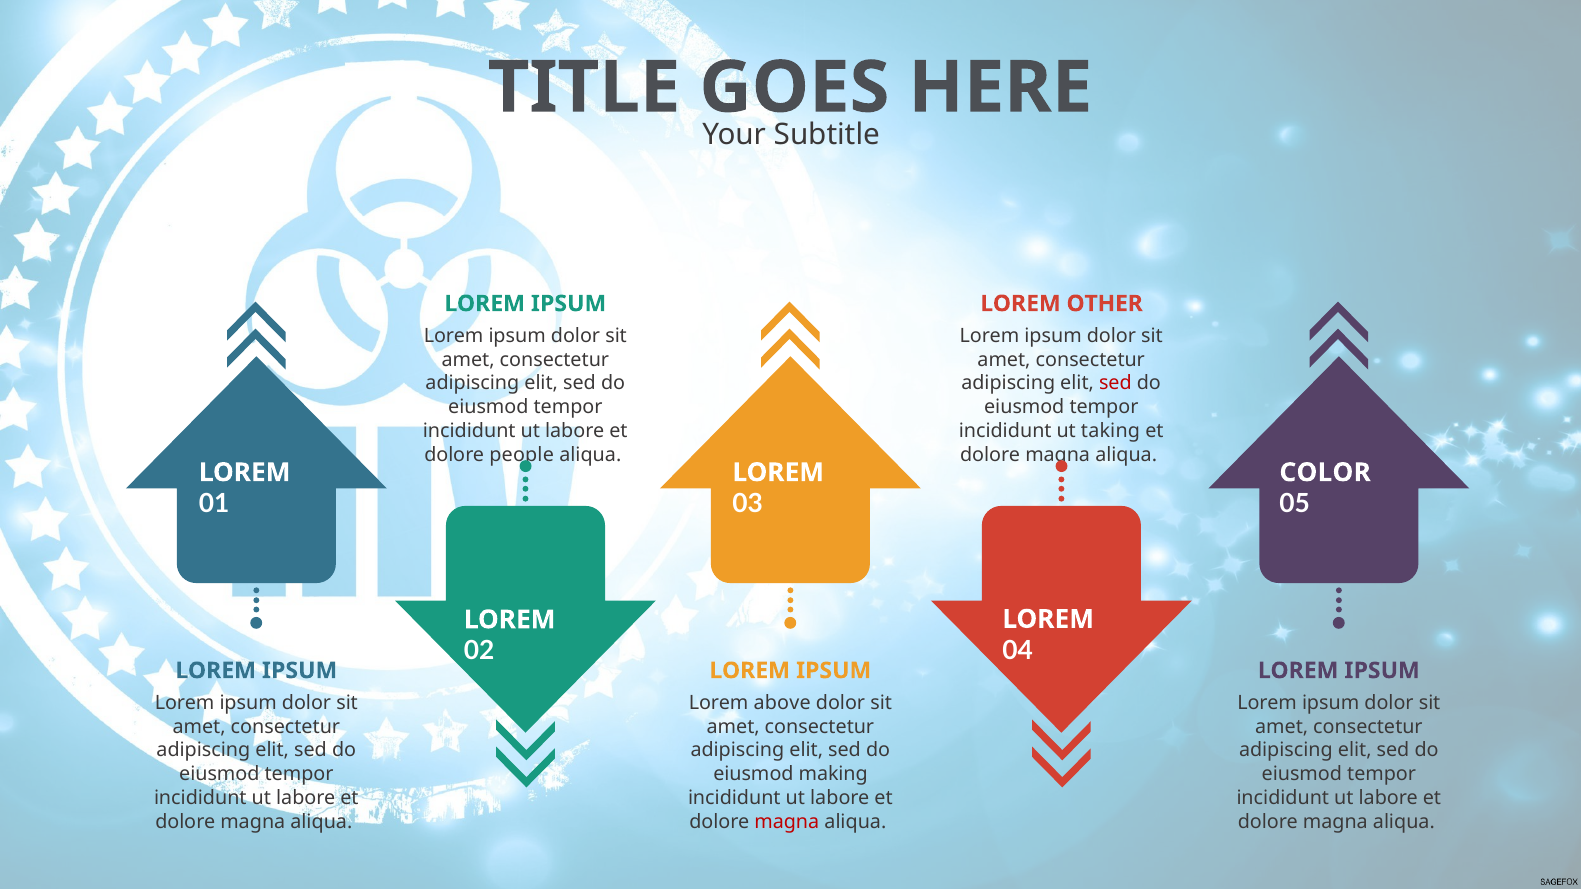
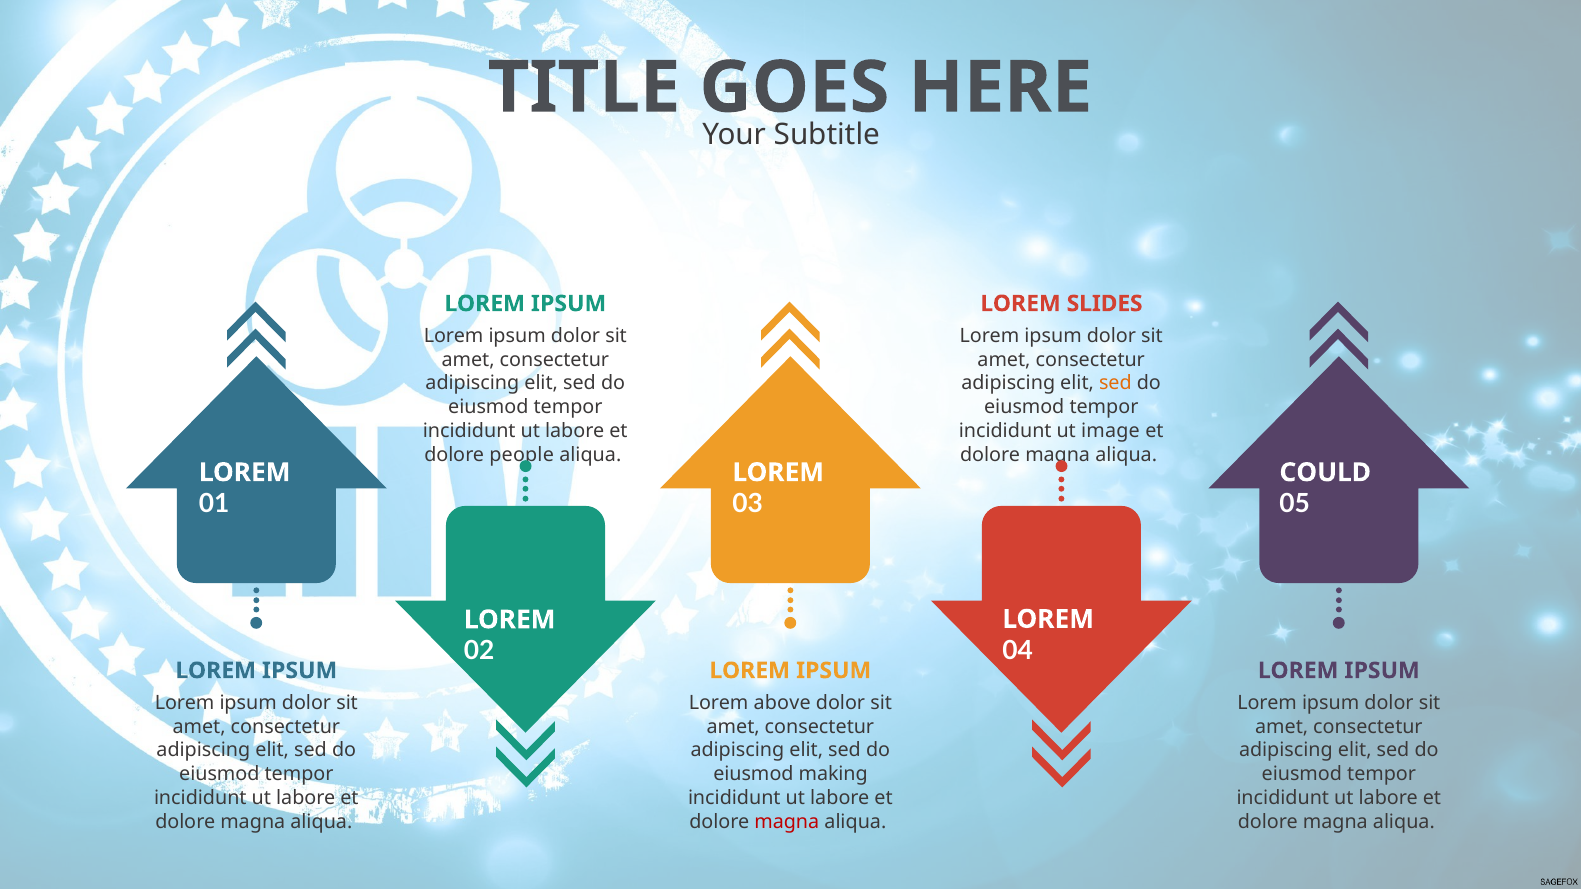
OTHER: OTHER -> SLIDES
sed at (1115, 384) colour: red -> orange
taking: taking -> image
COLOR: COLOR -> COULD
